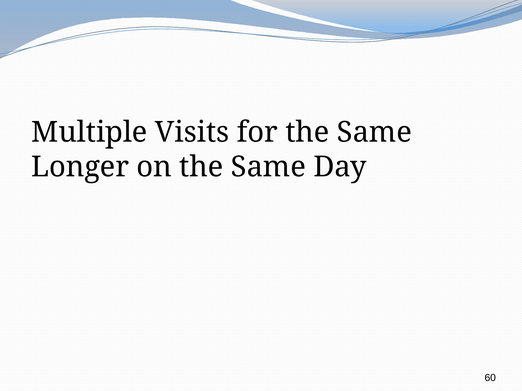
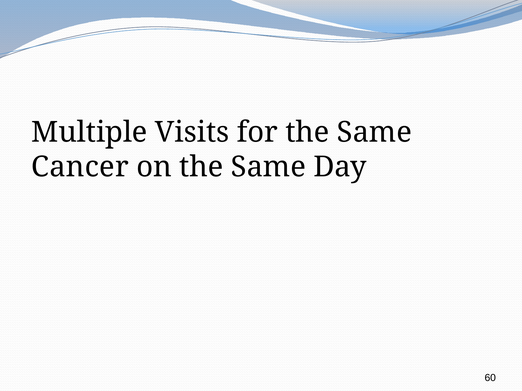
Longer: Longer -> Cancer
